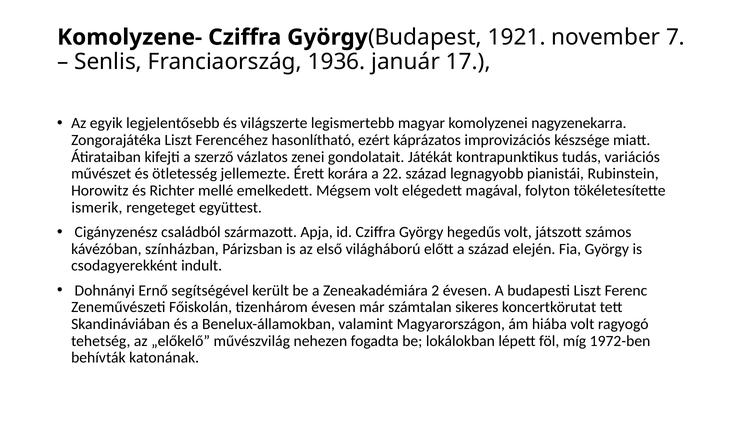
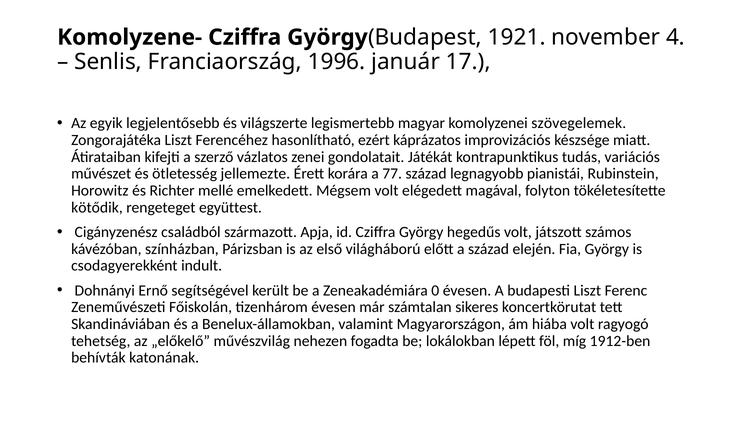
7: 7 -> 4
1936: 1936 -> 1996
nagyzenekarra: nagyzenekarra -> szövegelemek
22: 22 -> 77
ismerik: ismerik -> kötődik
2: 2 -> 0
1972-ben: 1972-ben -> 1912-ben
